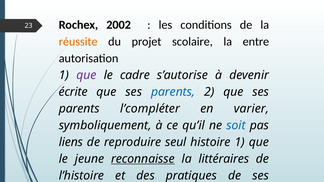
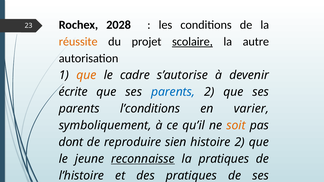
2002: 2002 -> 2028
scolaire underline: none -> present
entre: entre -> autre
que at (86, 75) colour: purple -> orange
l’compléter: l’compléter -> l’conditions
soit colour: blue -> orange
liens at (71, 142): liens -> dont
seul: seul -> sien
histoire 1: 1 -> 2
la littéraires: littéraires -> pratiques
